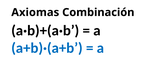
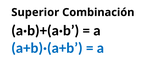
Axiomas: Axiomas -> Superior
